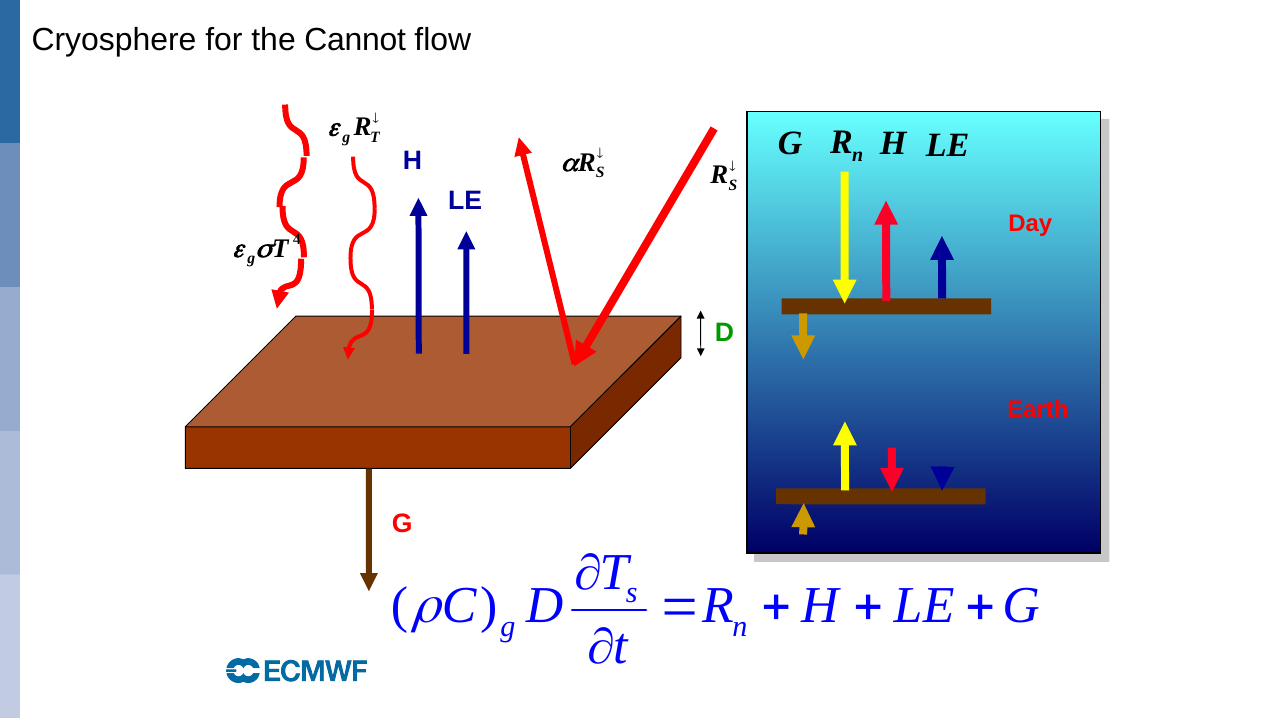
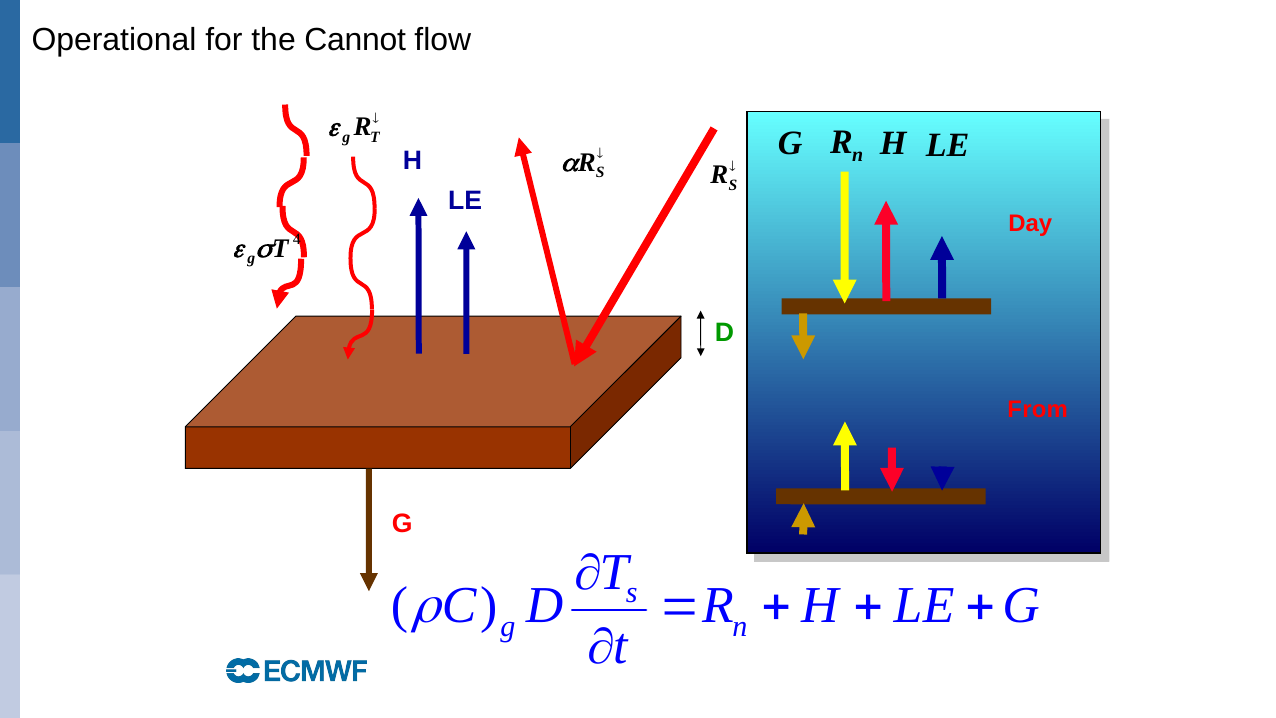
Cryosphere: Cryosphere -> Operational
Earth: Earth -> From
